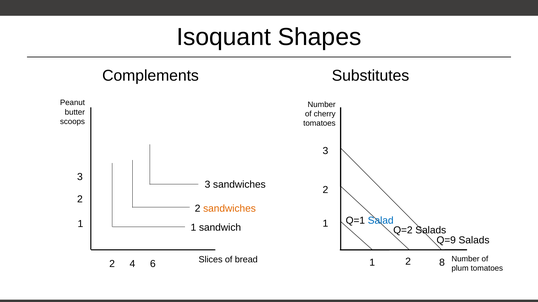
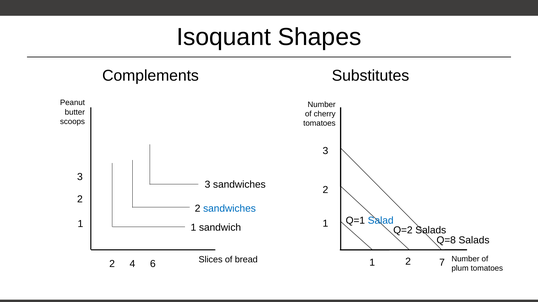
sandwiches at (230, 209) colour: orange -> blue
Q=9: Q=9 -> Q=8
8: 8 -> 7
